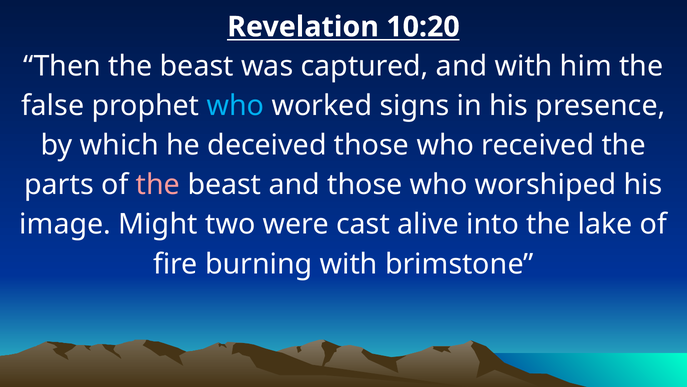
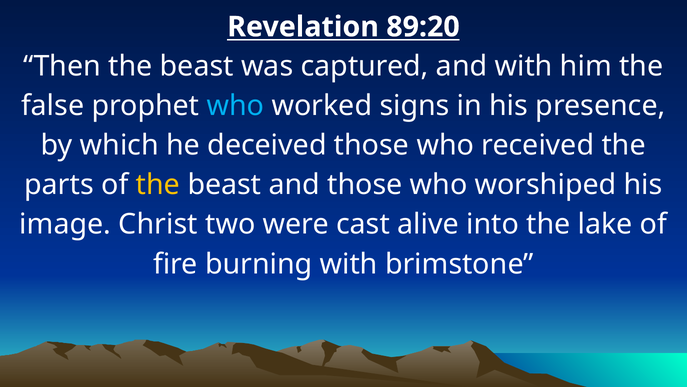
10:20: 10:20 -> 89:20
the at (158, 185) colour: pink -> yellow
Might: Might -> Christ
